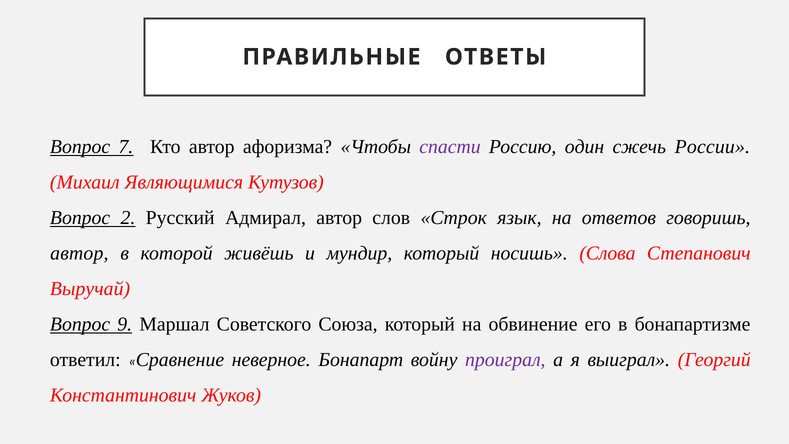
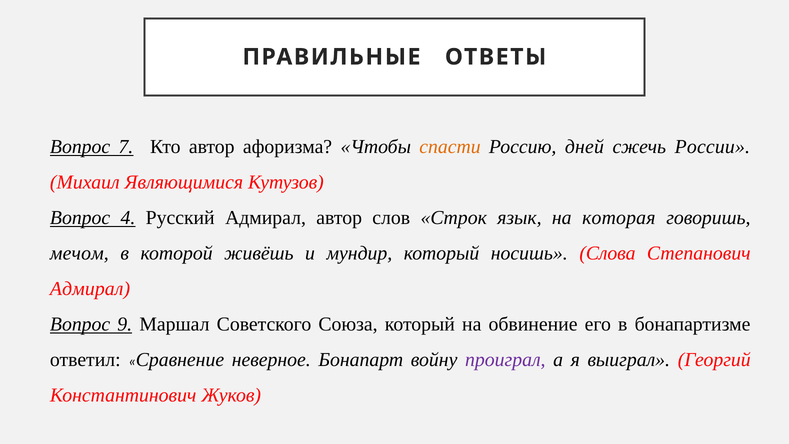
спасти colour: purple -> orange
один: один -> дней
2: 2 -> 4
ответов: ответов -> которая
автор at (79, 253): автор -> мечом
Выручай at (90, 289): Выручай -> Адмирал
